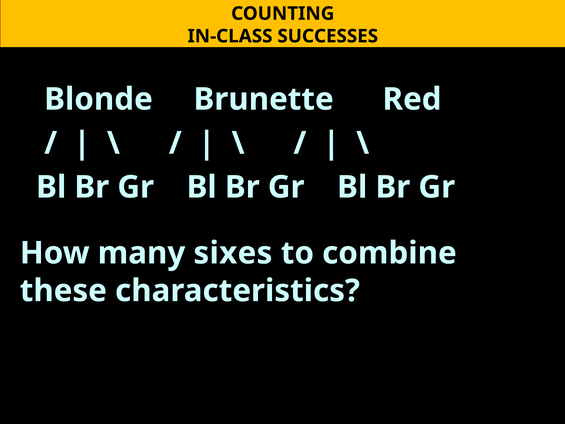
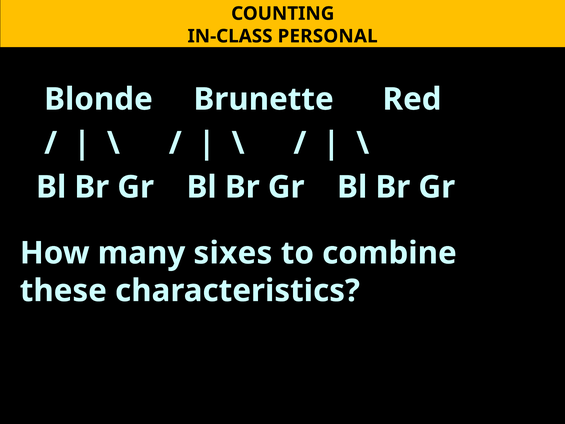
SUCCESSES: SUCCESSES -> PERSONAL
